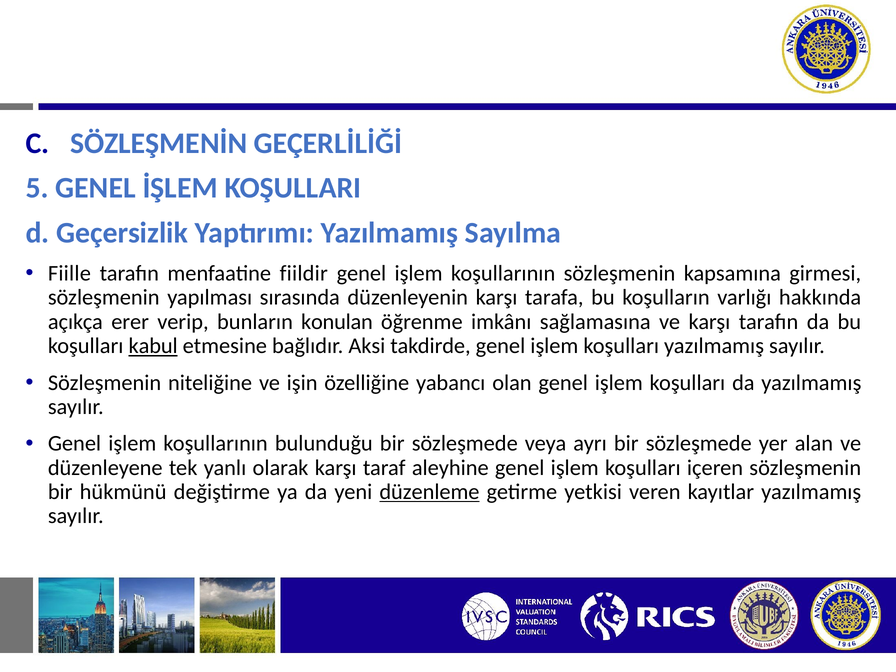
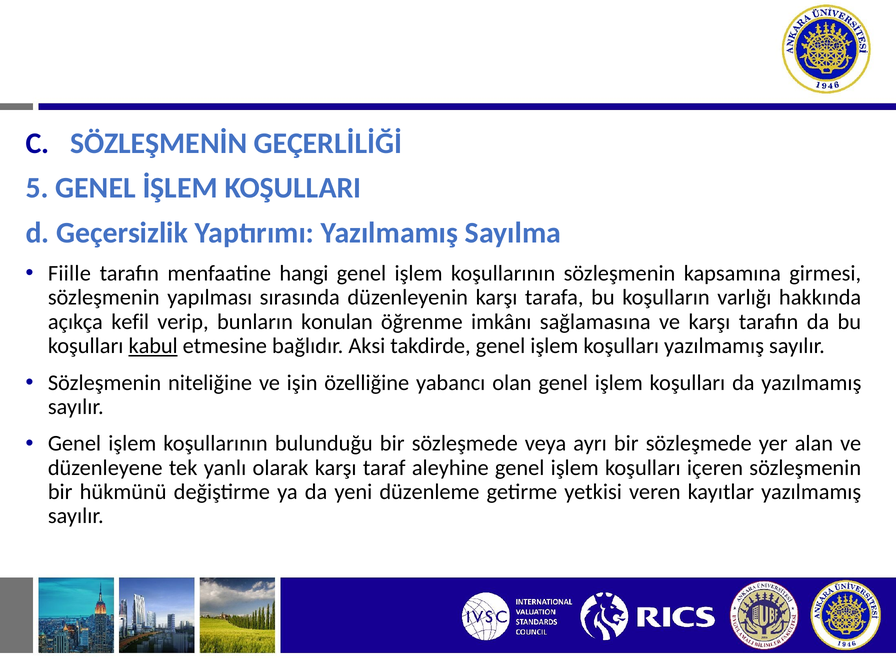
fiildir: fiildir -> hangi
erer: erer -> kefil
düzenleme underline: present -> none
